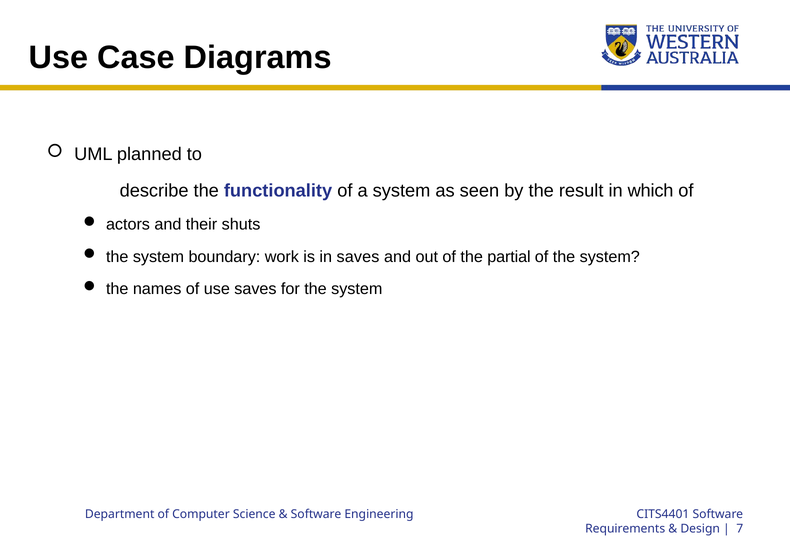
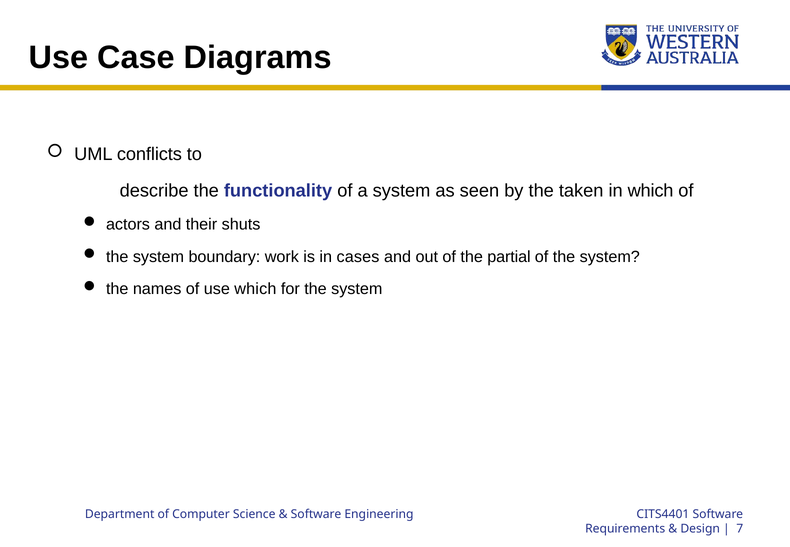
planned: planned -> conflicts
result: result -> taken
in saves: saves -> cases
use saves: saves -> which
